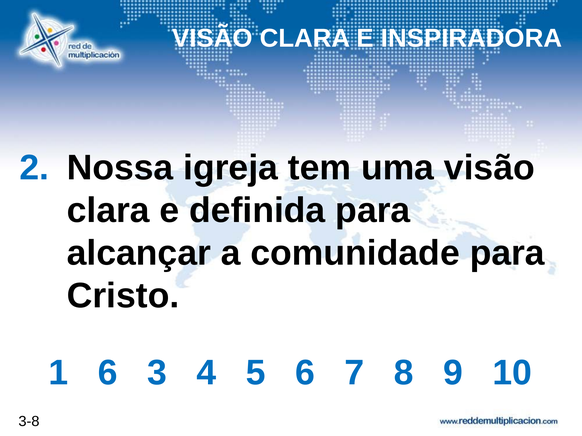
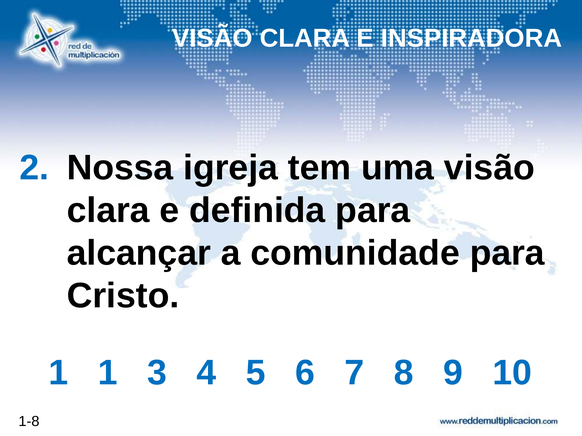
1 6: 6 -> 1
3-8: 3-8 -> 1-8
